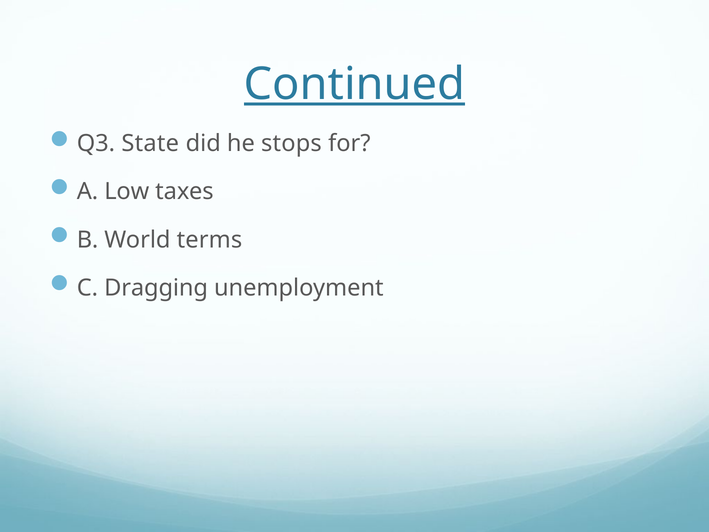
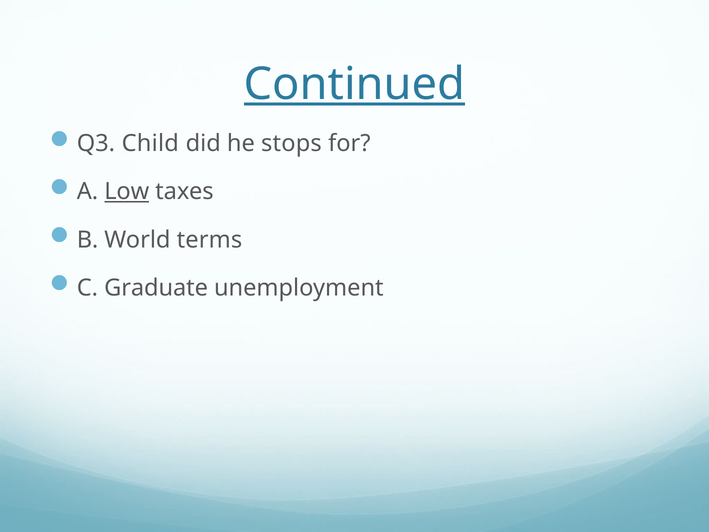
State: State -> Child
Low underline: none -> present
Dragging: Dragging -> Graduate
